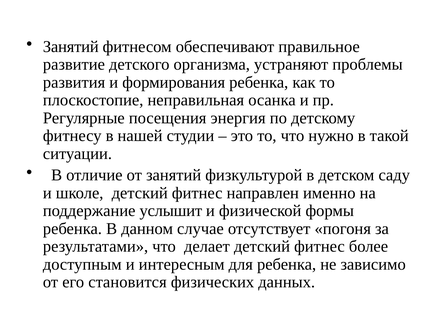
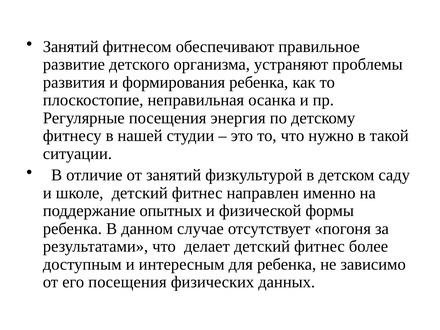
услышит: услышит -> опытных
его становится: становится -> посещения
